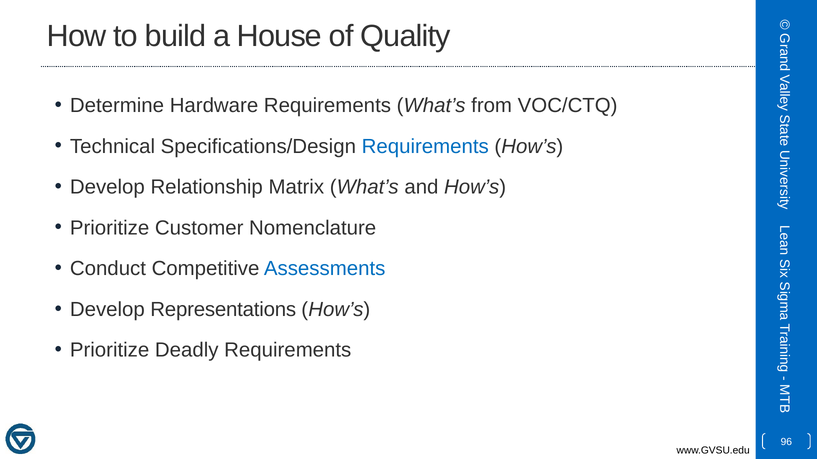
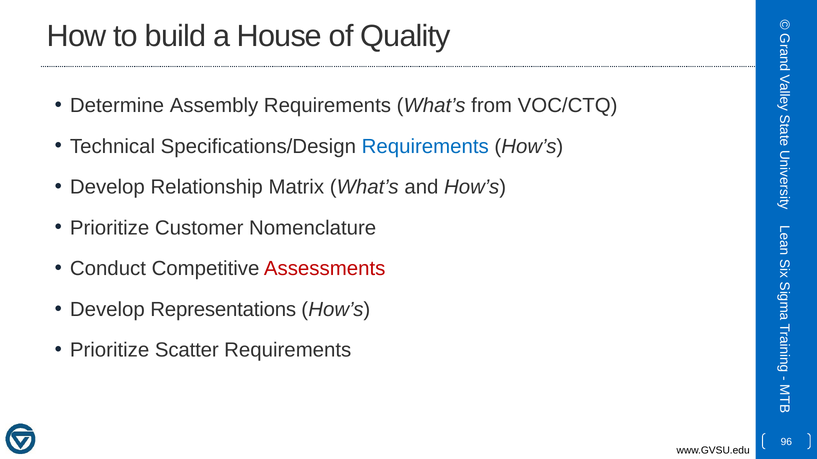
Hardware: Hardware -> Assembly
Assessments colour: blue -> red
Deadly: Deadly -> Scatter
